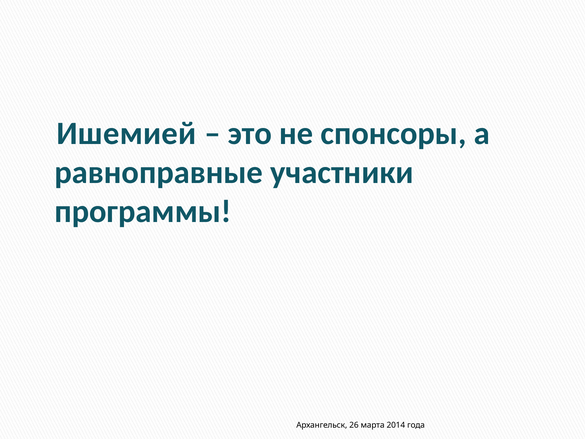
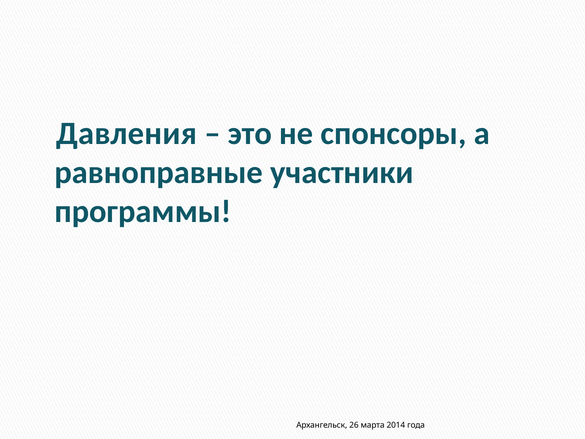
Ишемией: Ишемией -> Давления
